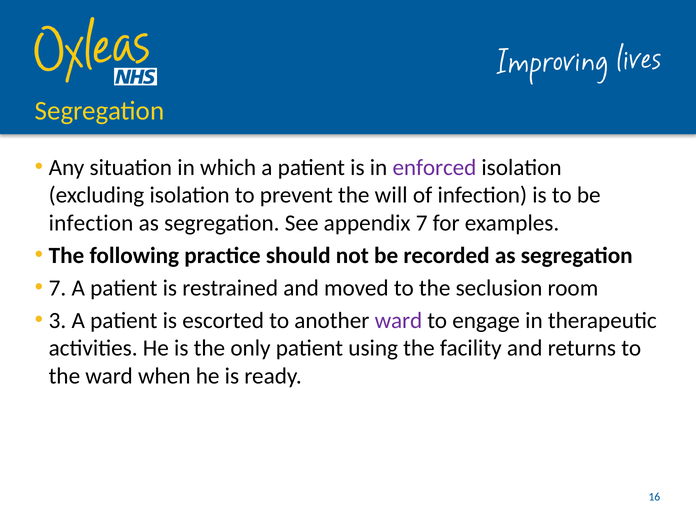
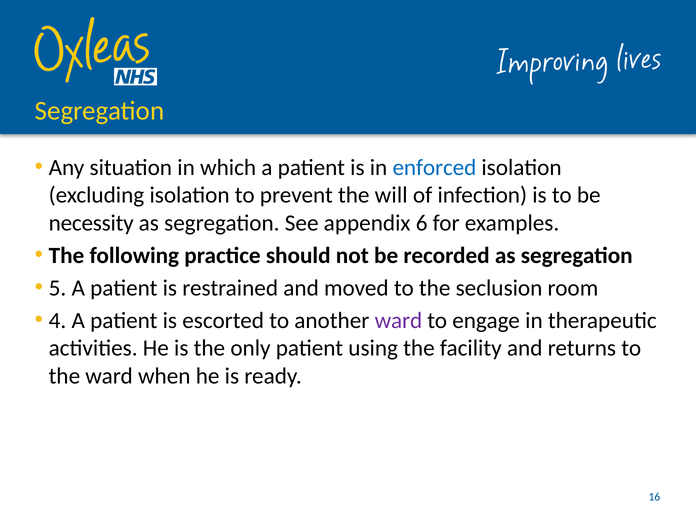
enforced colour: purple -> blue
infection at (91, 223): infection -> necessity
appendix 7: 7 -> 6
7 at (57, 288): 7 -> 5
3: 3 -> 4
